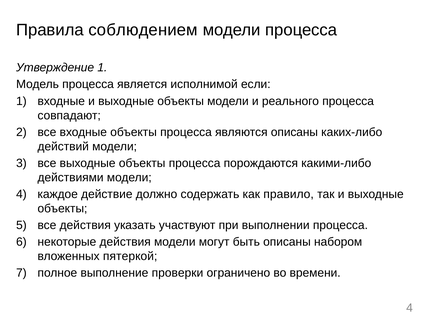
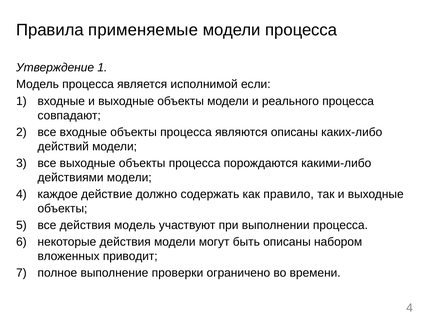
соблюдением: соблюдением -> применяемые
действия указать: указать -> модель
пятеркой: пятеркой -> приводит
